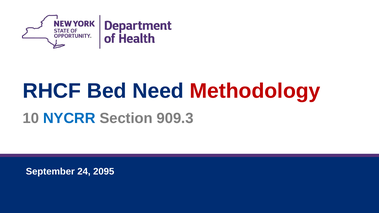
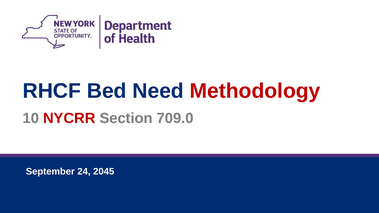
NYCRR colour: blue -> red
909.3: 909.3 -> 709.0
2095: 2095 -> 2045
